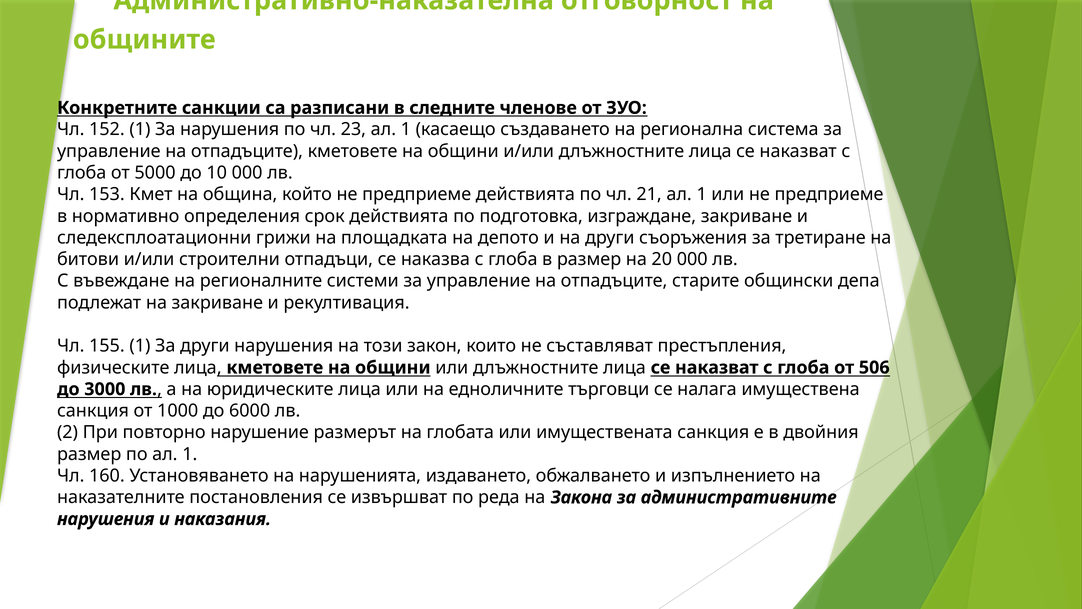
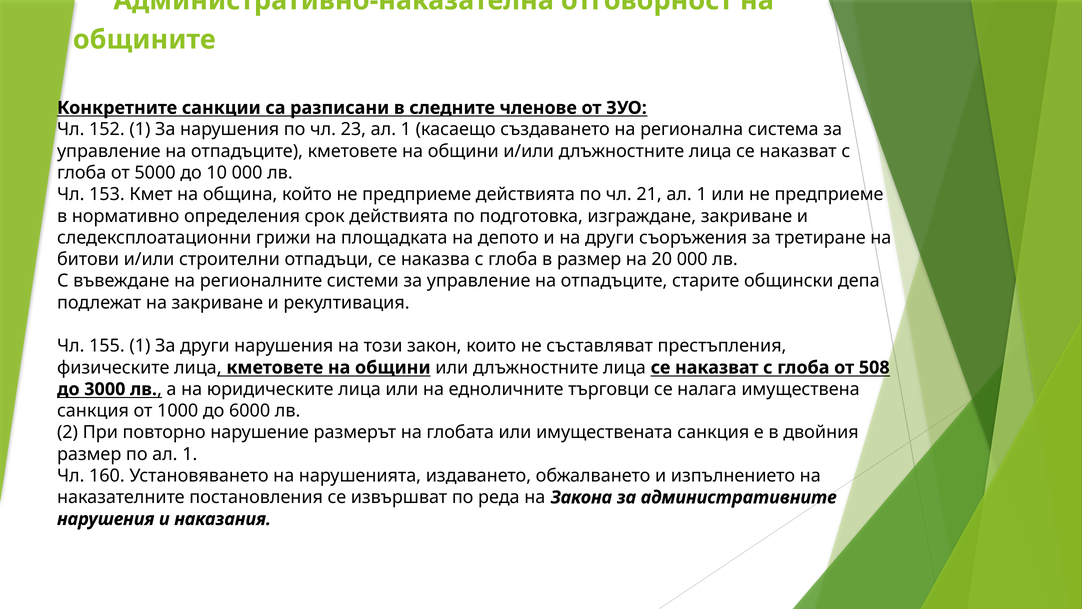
506: 506 -> 508
